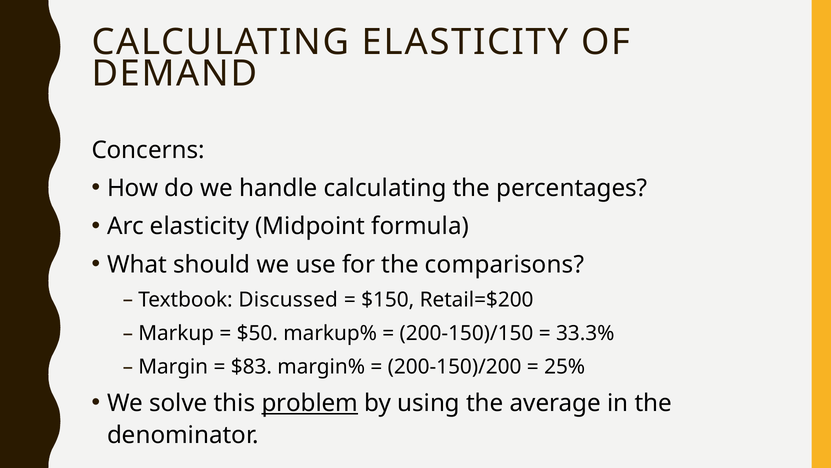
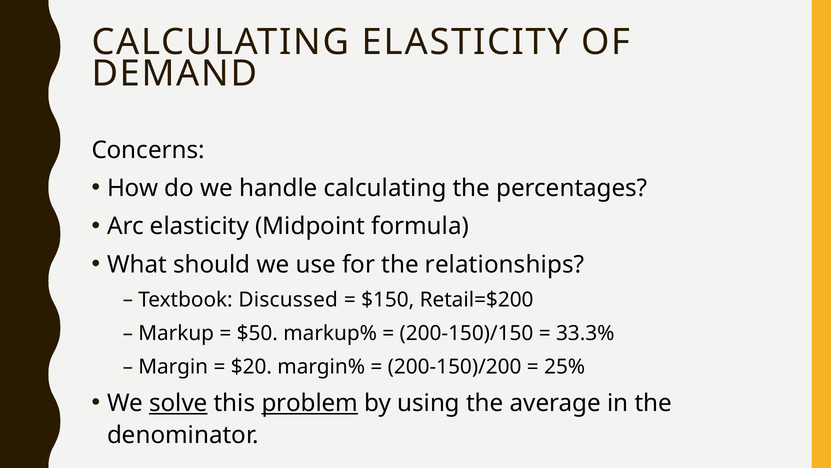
comparisons: comparisons -> relationships
$83: $83 -> $20
solve underline: none -> present
